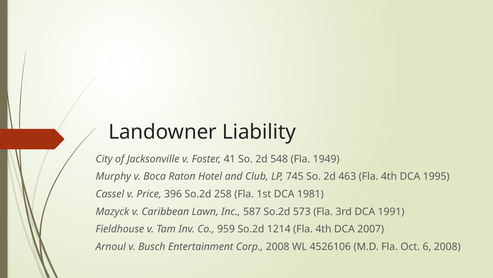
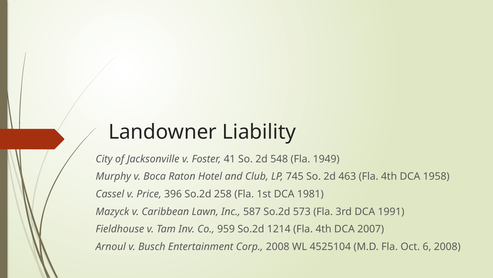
1995: 1995 -> 1958
4526106: 4526106 -> 4525104
